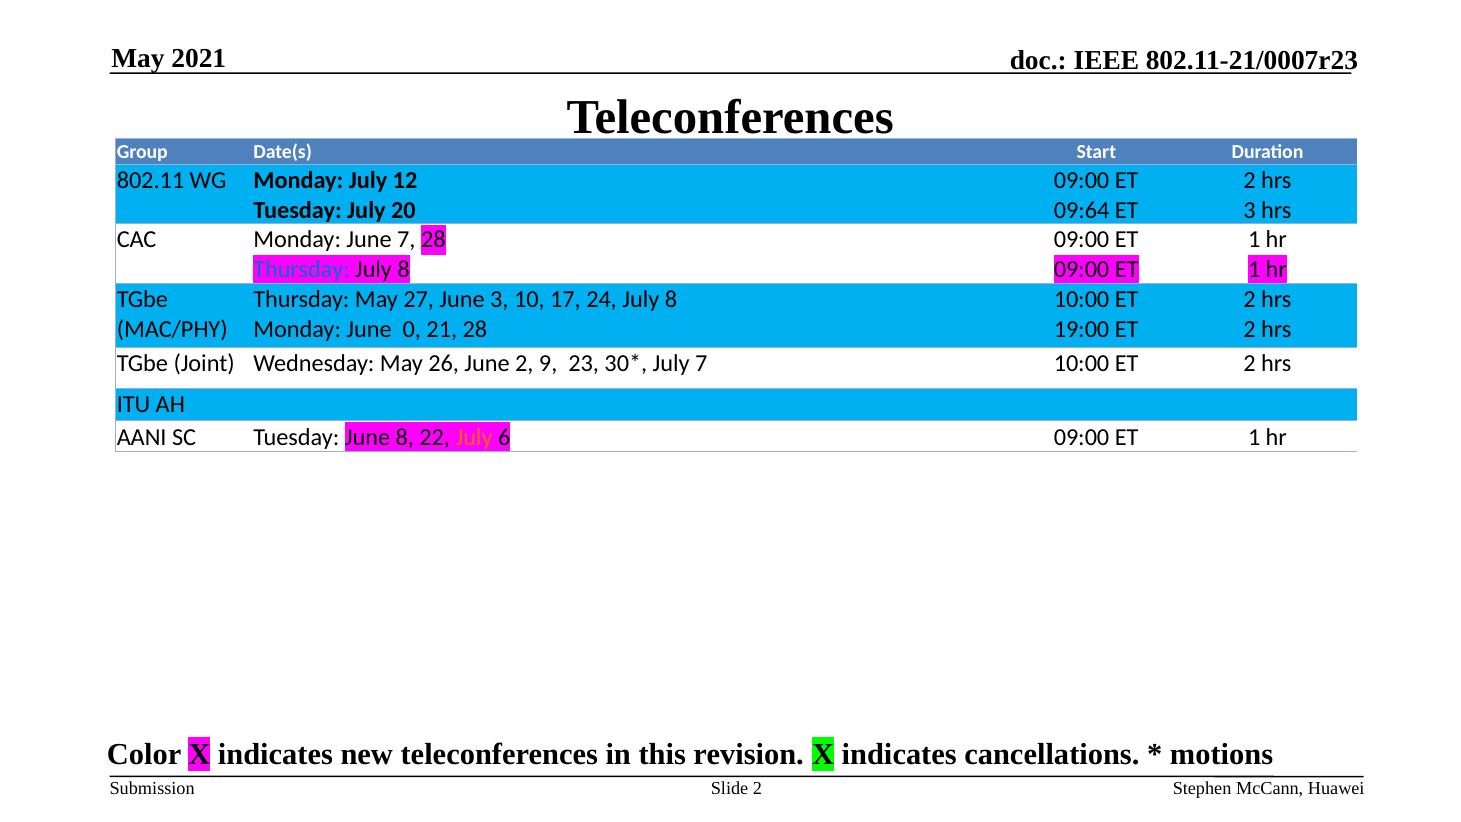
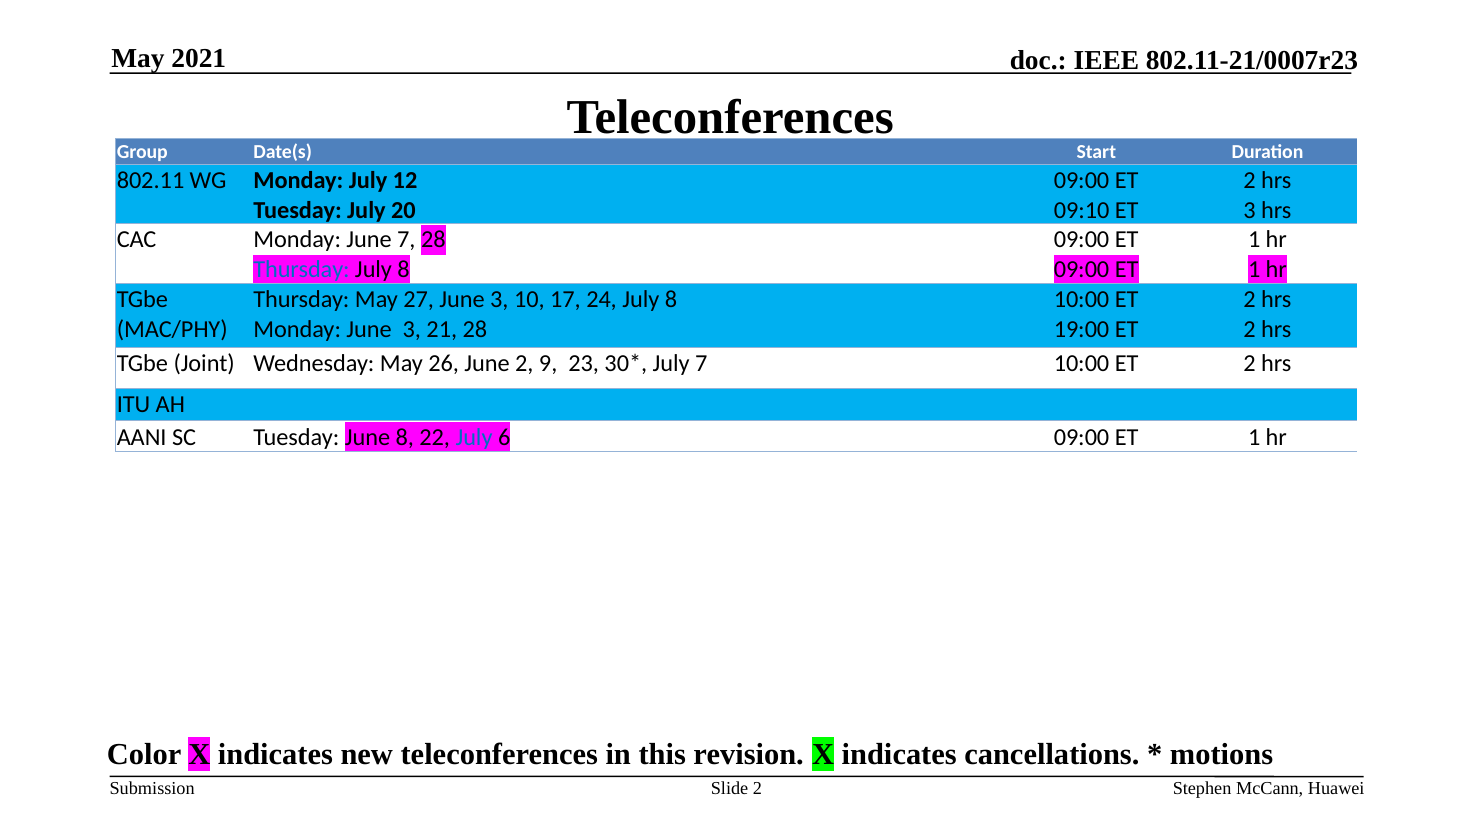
09:64: 09:64 -> 09:10
Monday June 0: 0 -> 3
July at (474, 437) colour: orange -> blue
